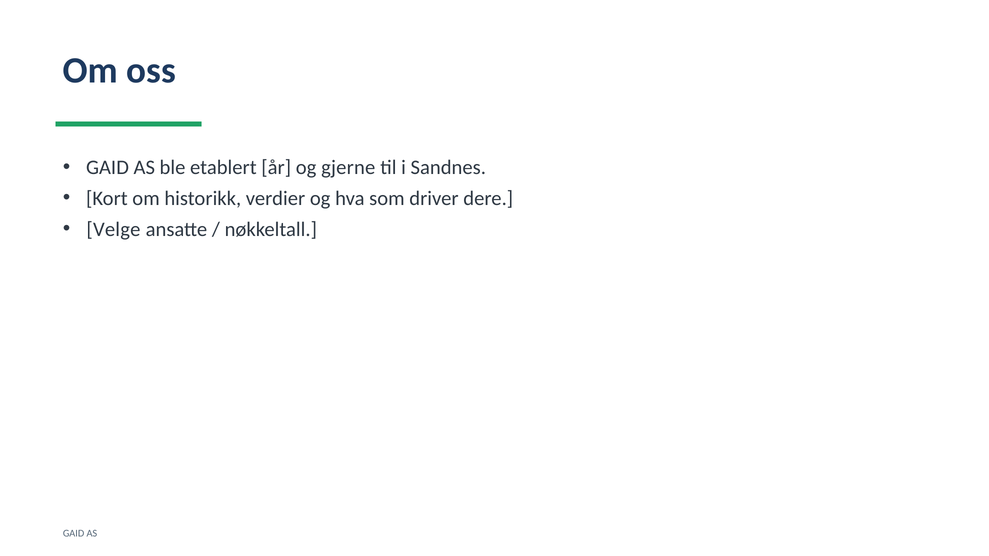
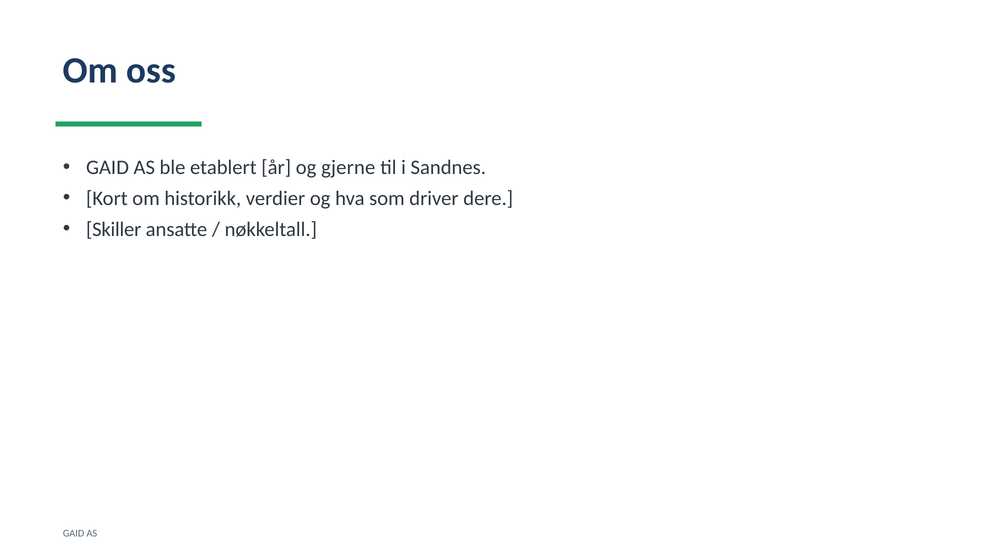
Velge: Velge -> Skiller
